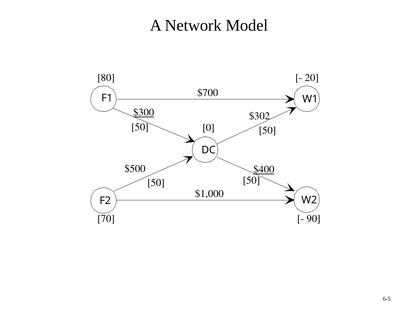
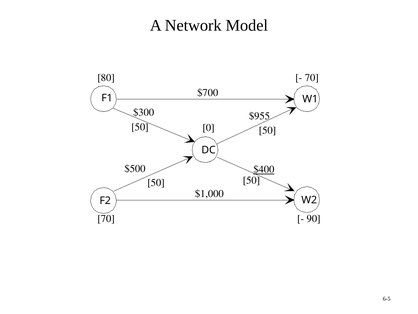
20 at (312, 78): 20 -> 70
$300 underline: present -> none
$302: $302 -> $955
